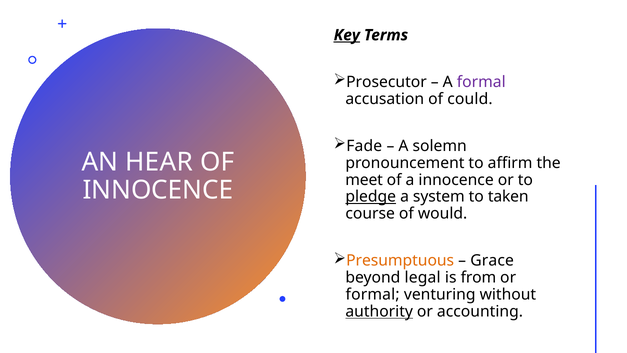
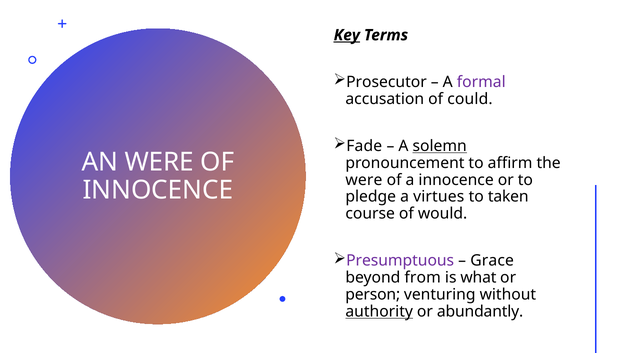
solemn underline: none -> present
AN HEAR: HEAR -> WERE
meet at (364, 180): meet -> were
pledge underline: present -> none
system: system -> virtues
Presumptuous colour: orange -> purple
legal: legal -> from
from: from -> what
formal at (373, 294): formal -> person
accounting: accounting -> abundantly
